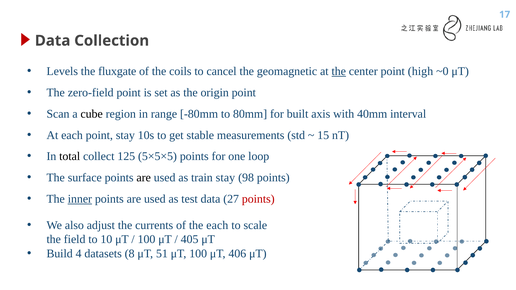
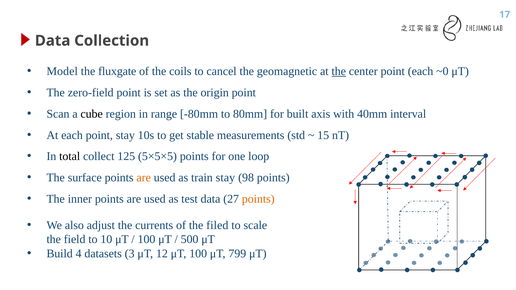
Levels: Levels -> Model
point high: high -> each
are at (144, 178) colour: black -> orange
inner underline: present -> none
points at (258, 199) colour: red -> orange
the each: each -> filed
405: 405 -> 500
8: 8 -> 3
51: 51 -> 12
406: 406 -> 799
